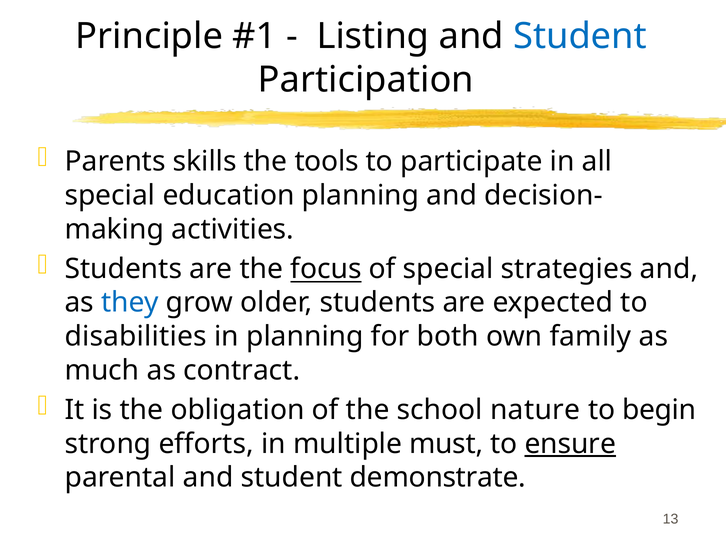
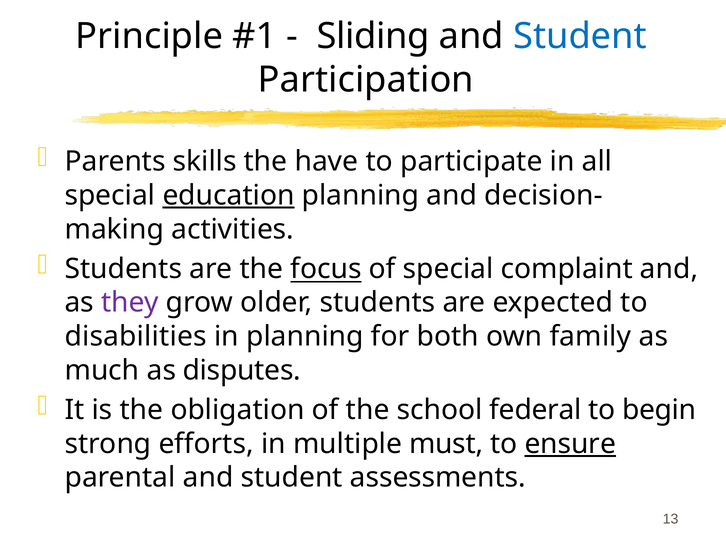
Listing: Listing -> Sliding
tools: tools -> have
education underline: none -> present
strategies: strategies -> complaint
they colour: blue -> purple
contract: contract -> disputes
nature: nature -> federal
demonstrate: demonstrate -> assessments
